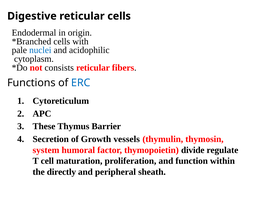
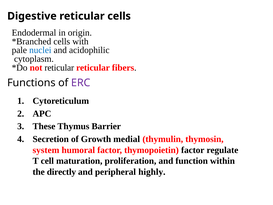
not consists: consists -> reticular
ERC colour: blue -> purple
vessels: vessels -> medial
thymopoietin divide: divide -> factor
sheath: sheath -> highly
